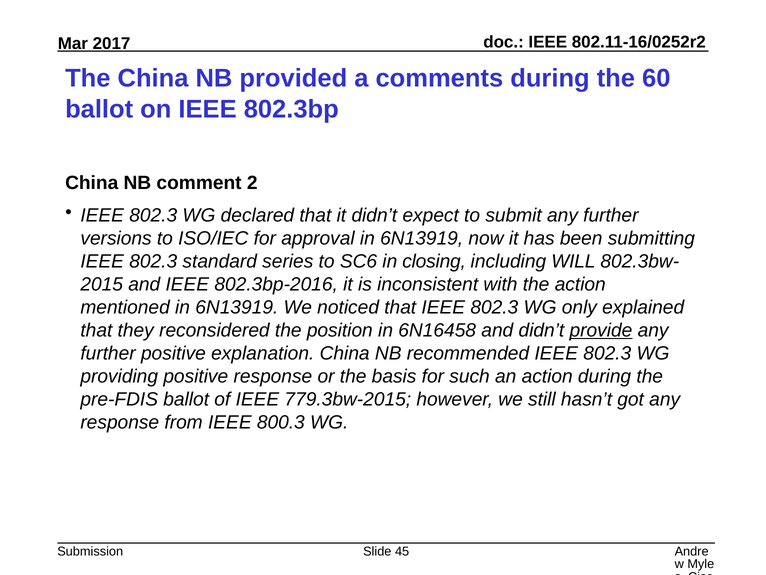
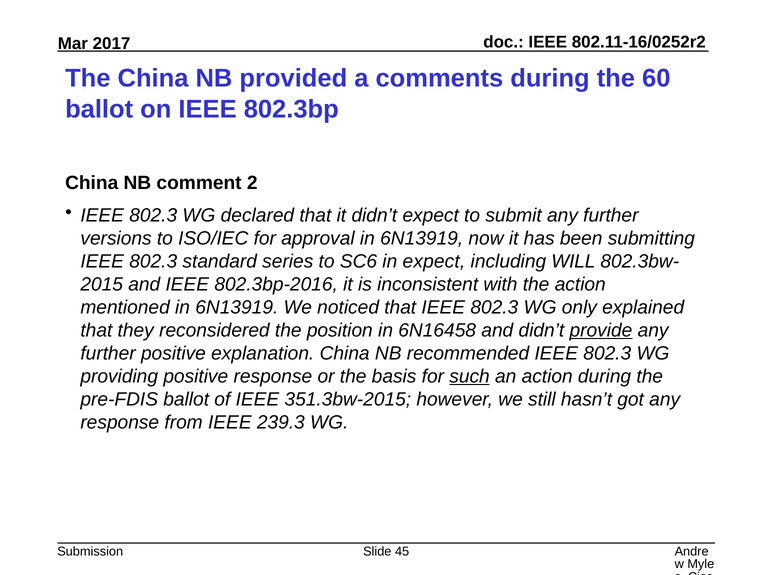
in closing: closing -> expect
such underline: none -> present
779.3bw-2015: 779.3bw-2015 -> 351.3bw-2015
800.3: 800.3 -> 239.3
